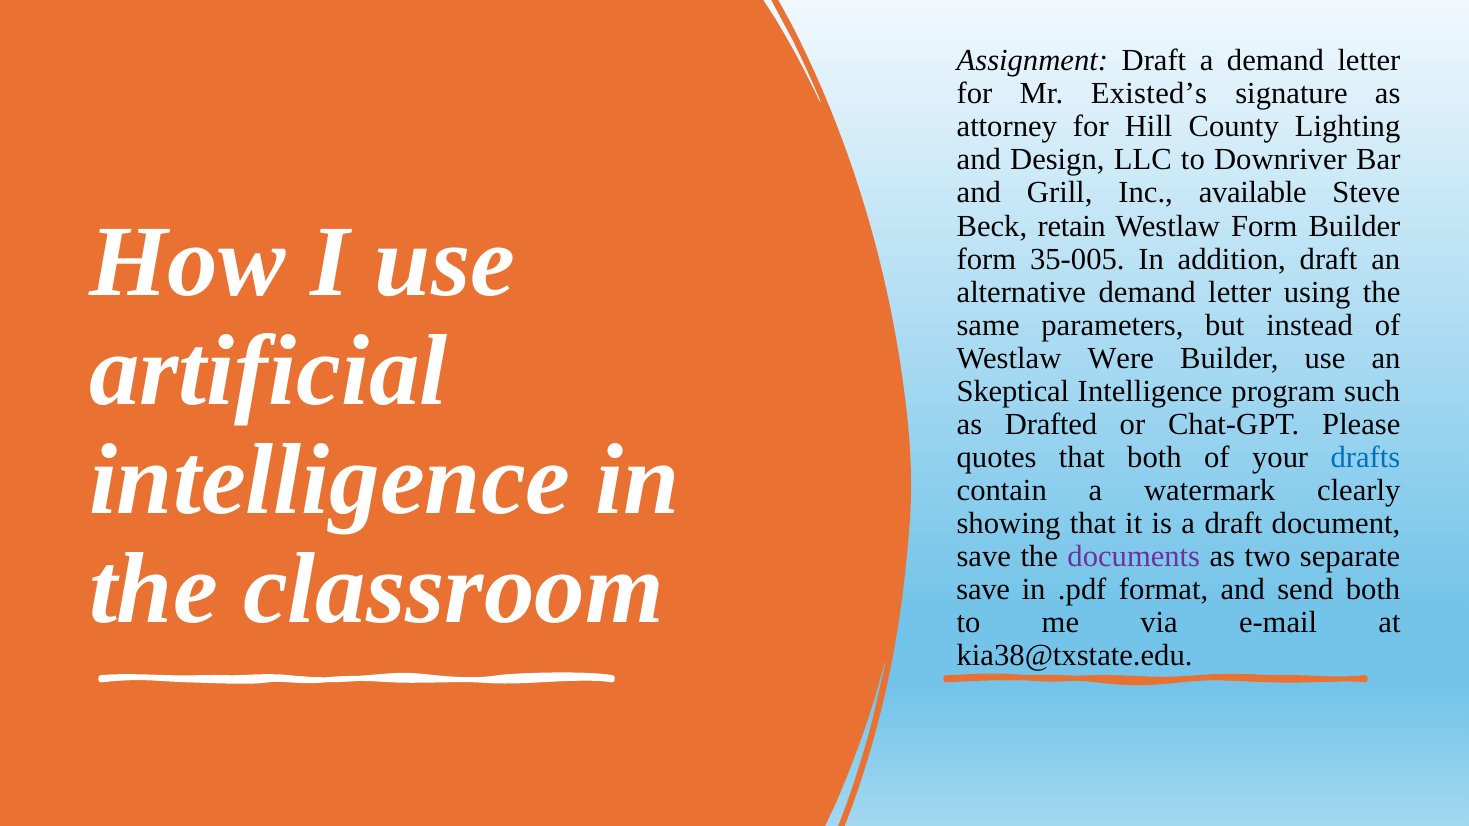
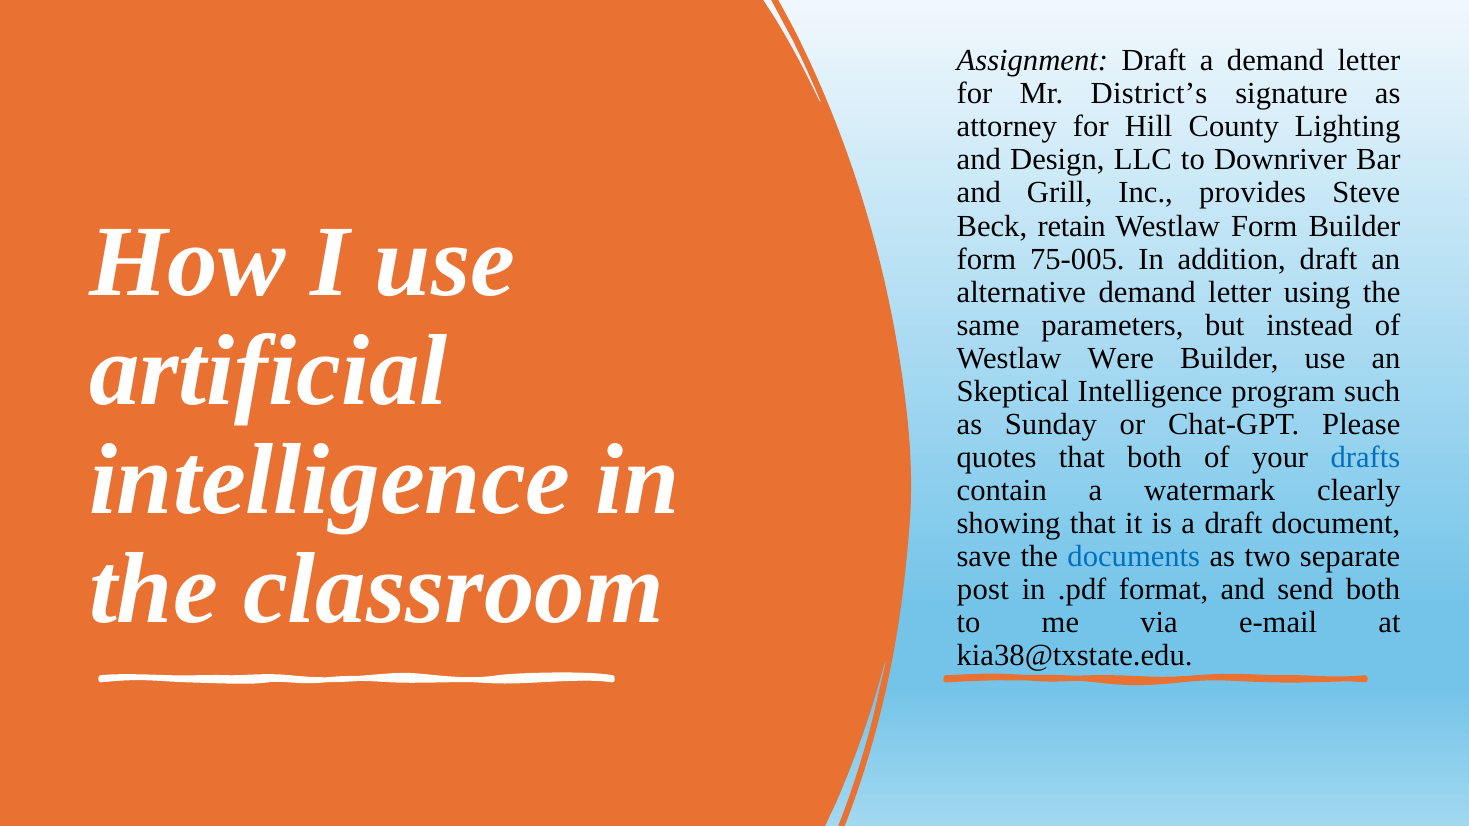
Existed’s: Existed’s -> District’s
available: available -> provides
35-005: 35-005 -> 75-005
Drafted: Drafted -> Sunday
documents colour: purple -> blue
save at (983, 590): save -> post
